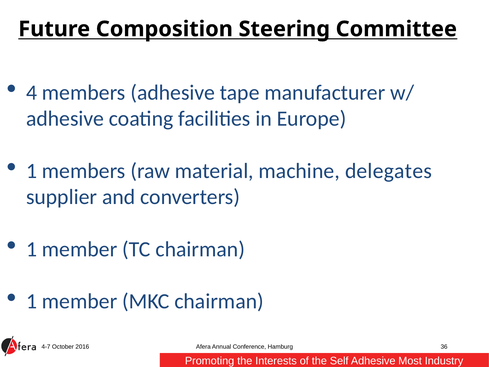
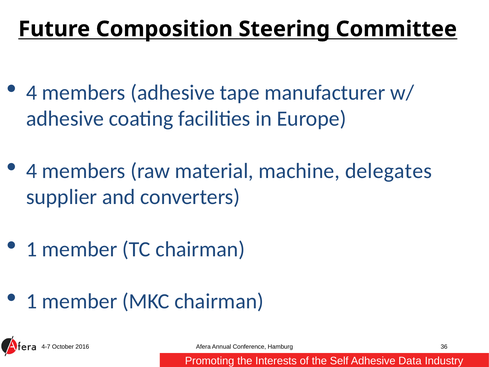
1 at (32, 171): 1 -> 4
Most: Most -> Data
